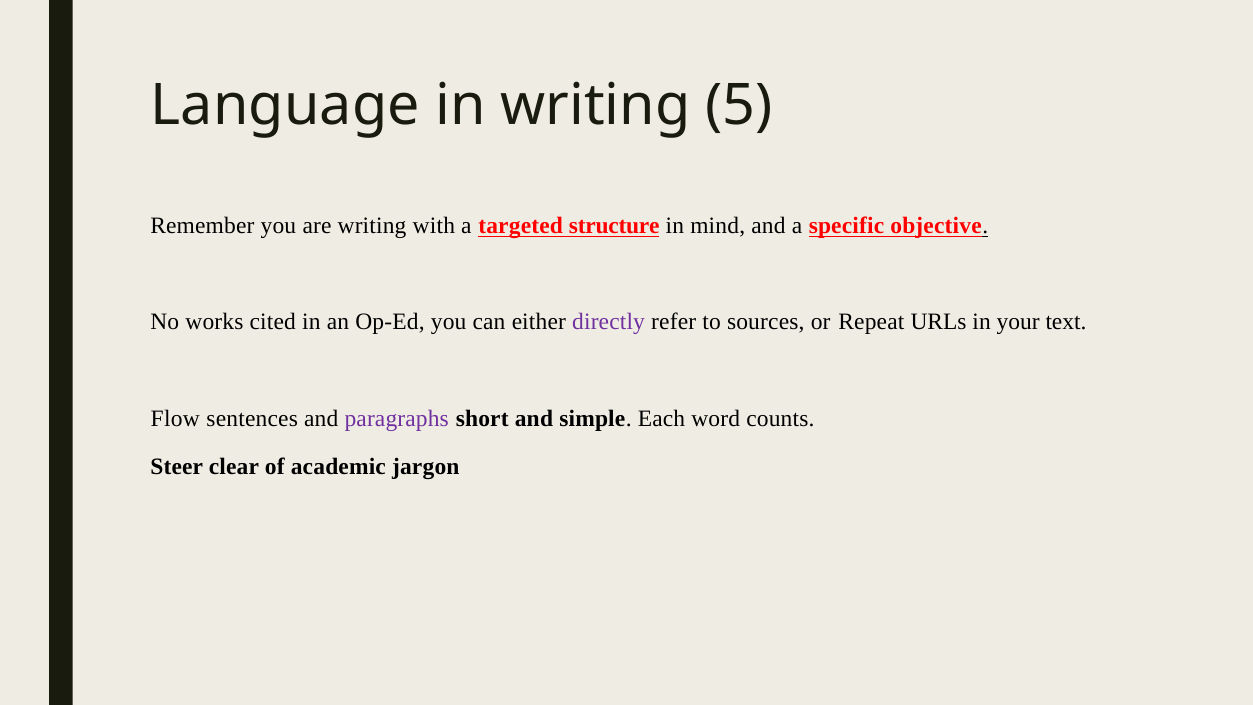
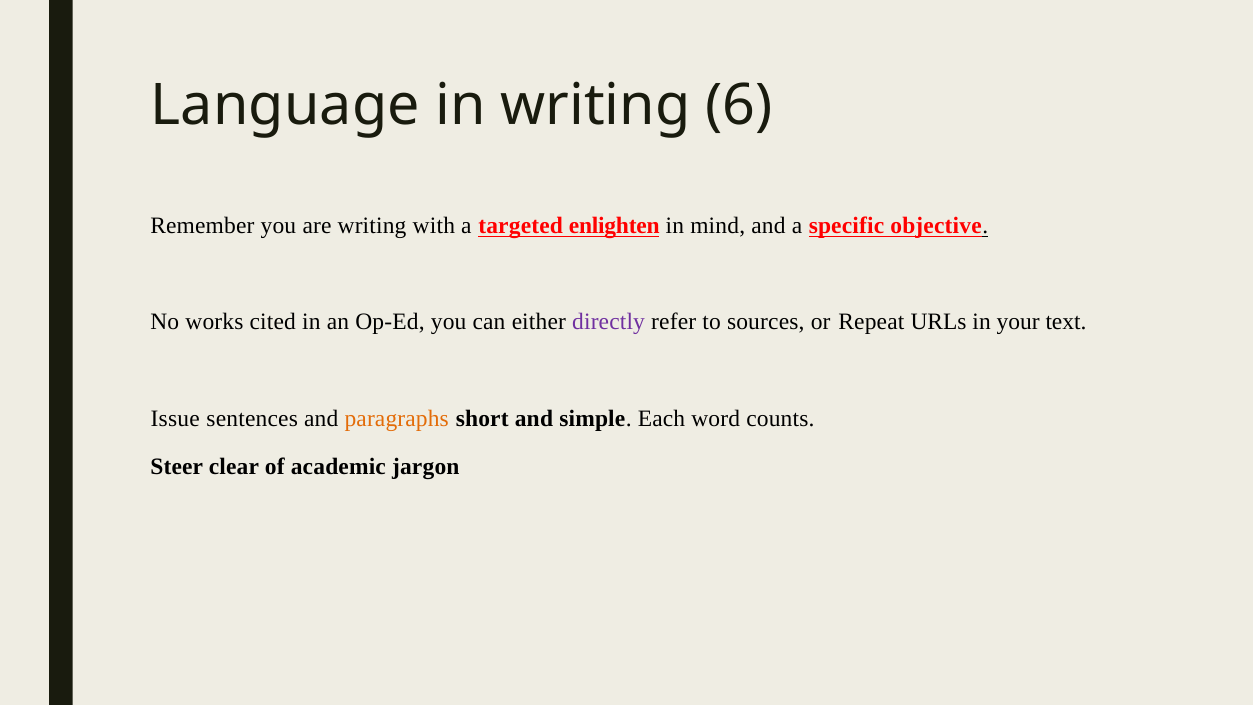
5: 5 -> 6
structure: structure -> enlighten
Flow: Flow -> Issue
paragraphs colour: purple -> orange
